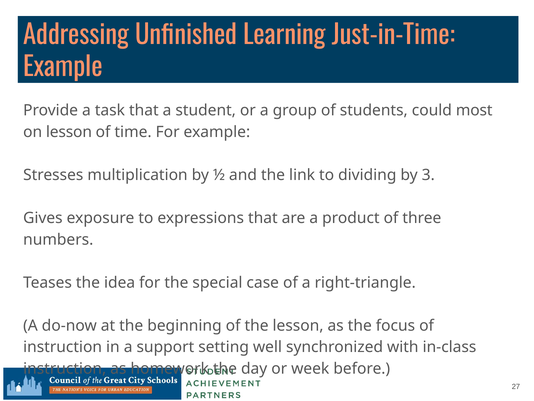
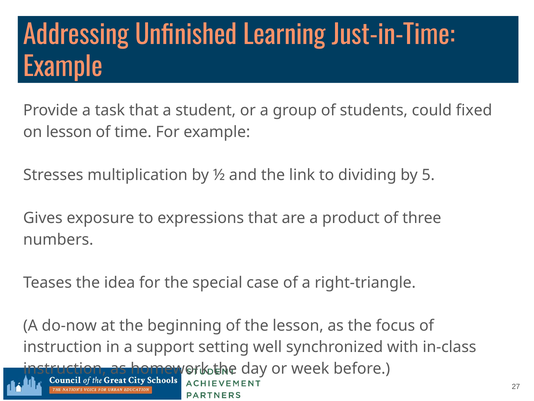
most: most -> fixed
3: 3 -> 5
